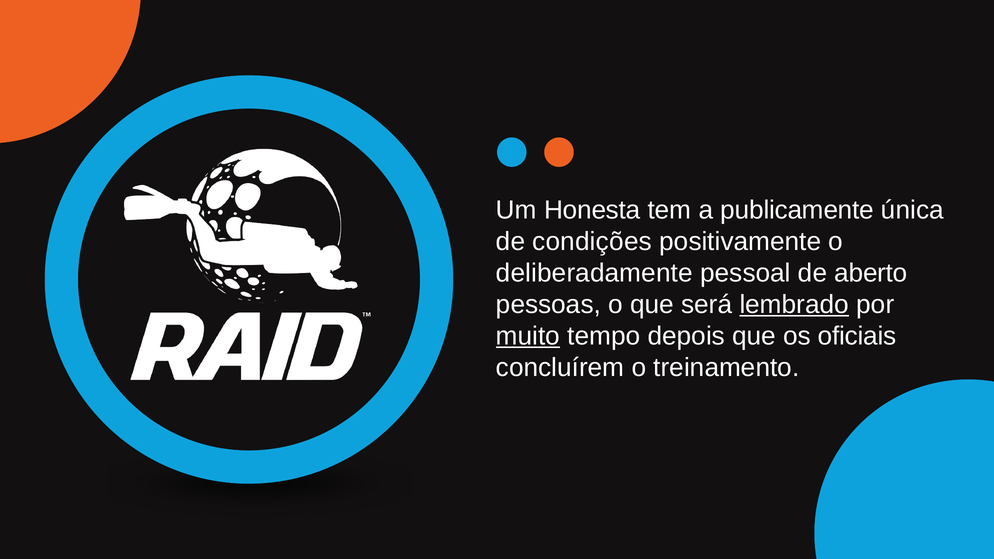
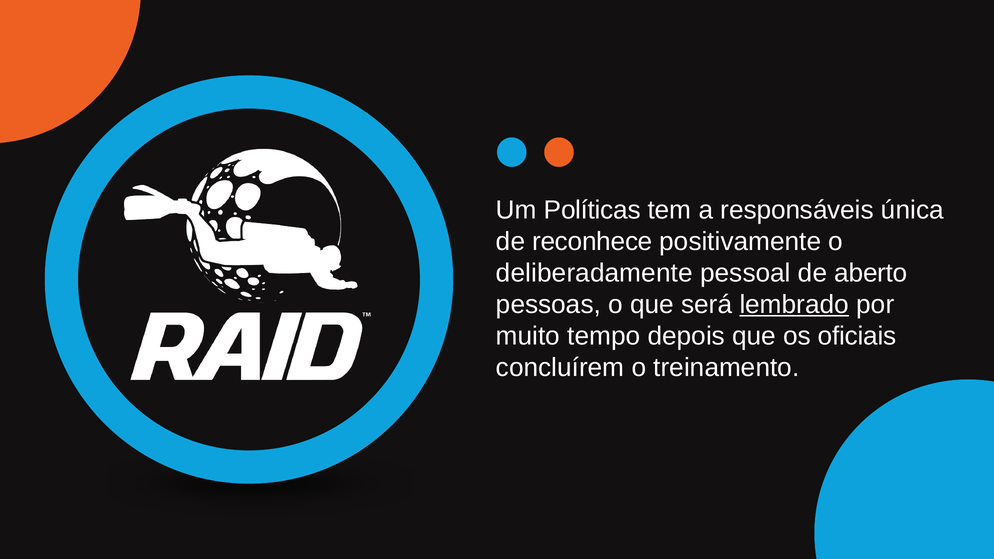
Honesta: Honesta -> Políticas
publicamente: publicamente -> responsáveis
condições: condições -> reconhece
muito underline: present -> none
